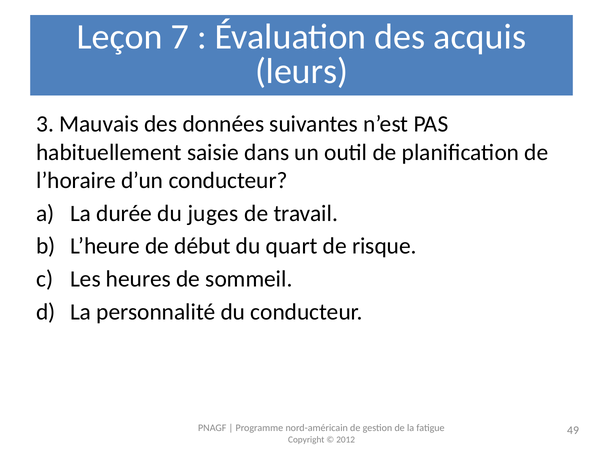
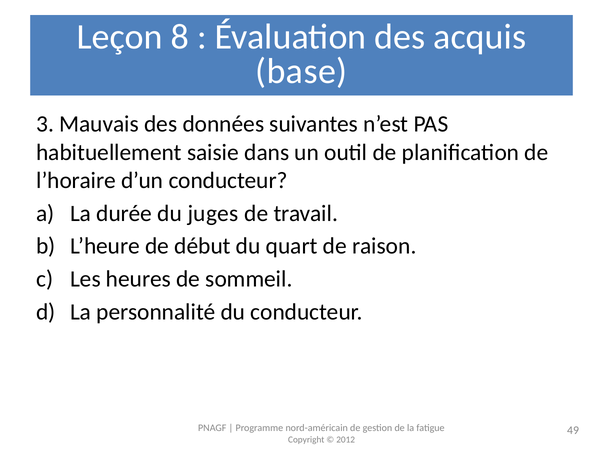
7: 7 -> 8
leurs: leurs -> base
risque: risque -> raison
